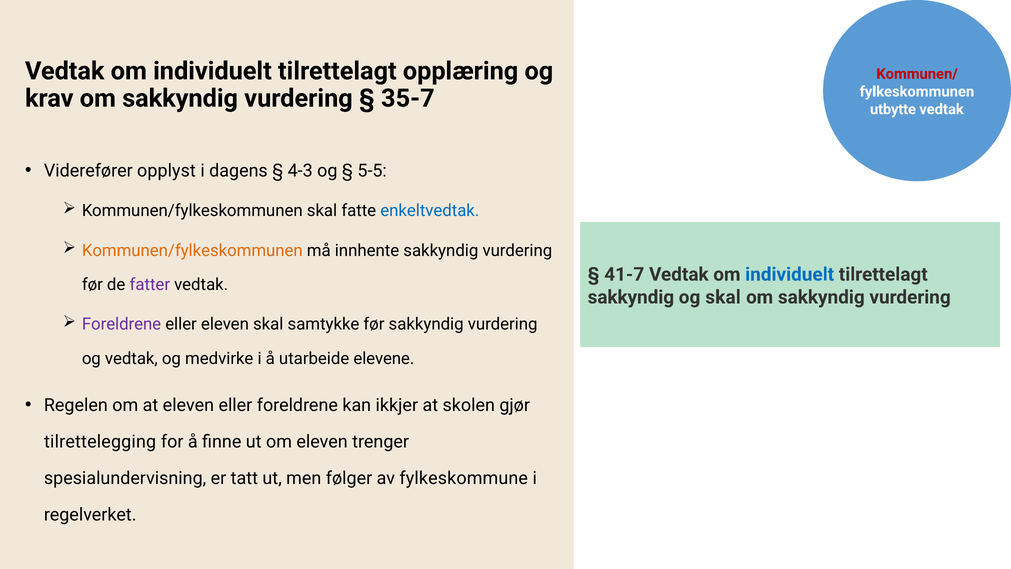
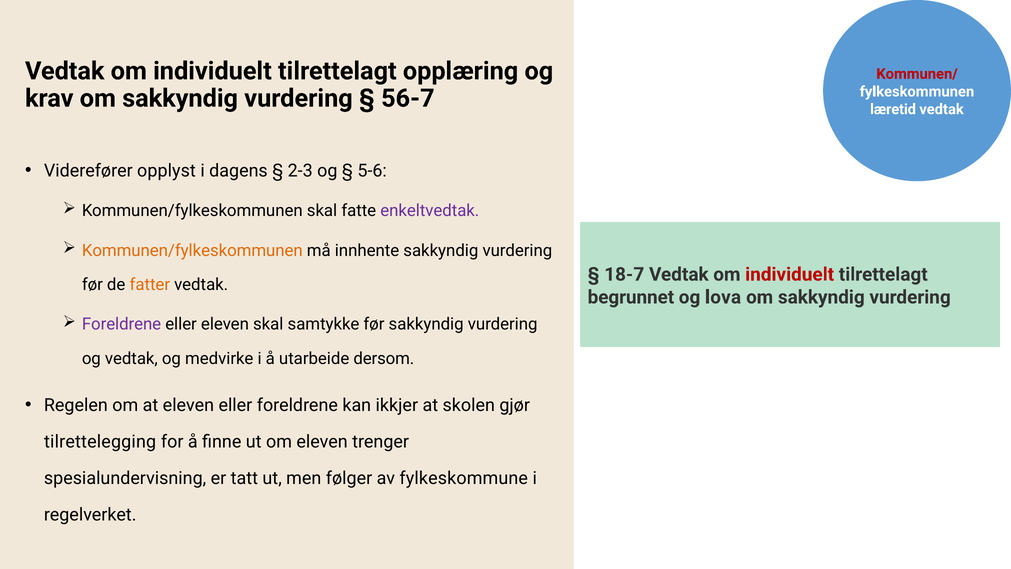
35-7: 35-7 -> 56-7
utbytte: utbytte -> læretid
4-3: 4-3 -> 2-3
5-5: 5-5 -> 5-6
enkeltvedtak colour: blue -> purple
41-7: 41-7 -> 18-7
individuelt at (790, 274) colour: blue -> red
fatter colour: purple -> orange
sakkyndig at (631, 297): sakkyndig -> begrunnet
og skal: skal -> lova
elevene: elevene -> dersom
